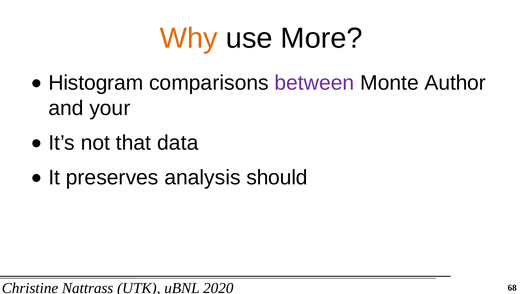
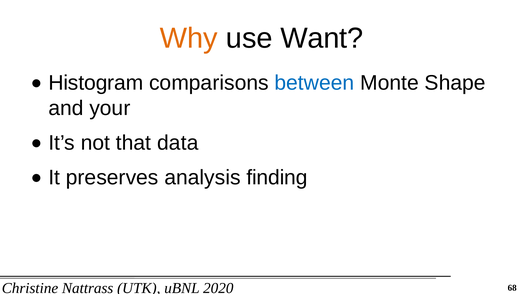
More: More -> Want
between colour: purple -> blue
Author: Author -> Shape
should: should -> finding
